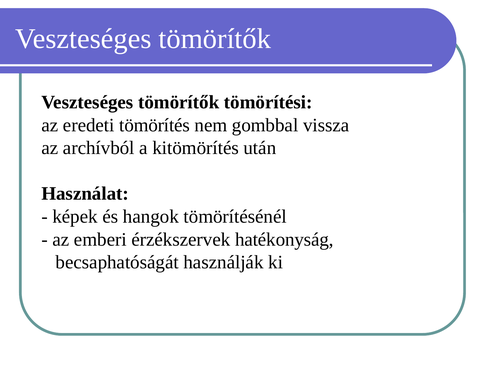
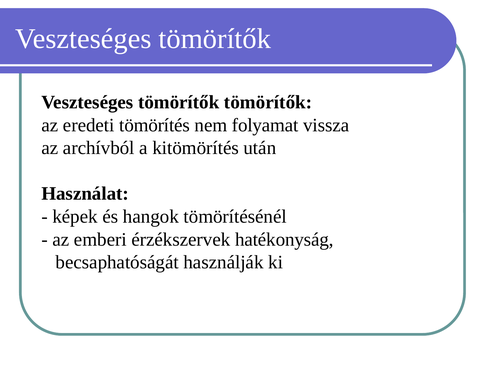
tömörítők tömörítési: tömörítési -> tömörítők
gombbal: gombbal -> folyamat
